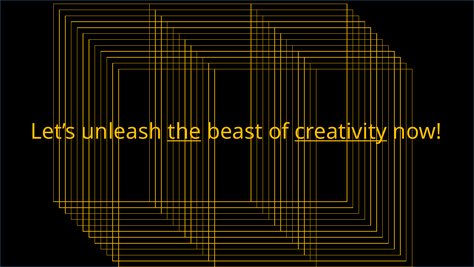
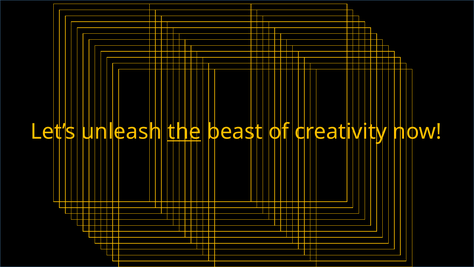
creativity underline: present -> none
